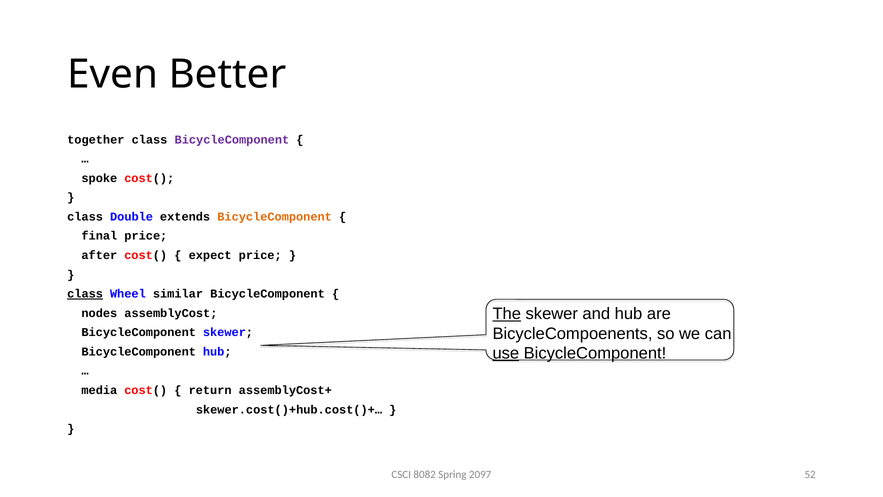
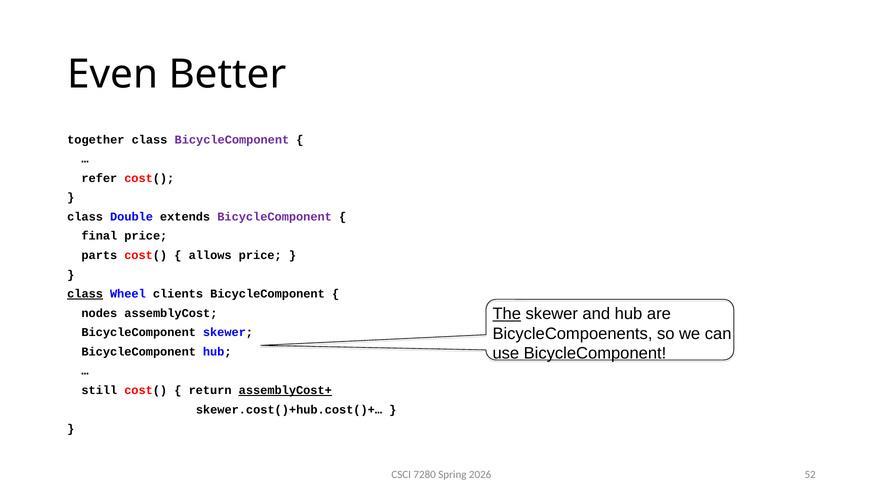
spoke: spoke -> refer
BicycleComponent at (275, 217) colour: orange -> purple
after: after -> parts
expect: expect -> allows
similar: similar -> clients
use underline: present -> none
media: media -> still
assemblyCost+ underline: none -> present
8082: 8082 -> 7280
2097: 2097 -> 2026
